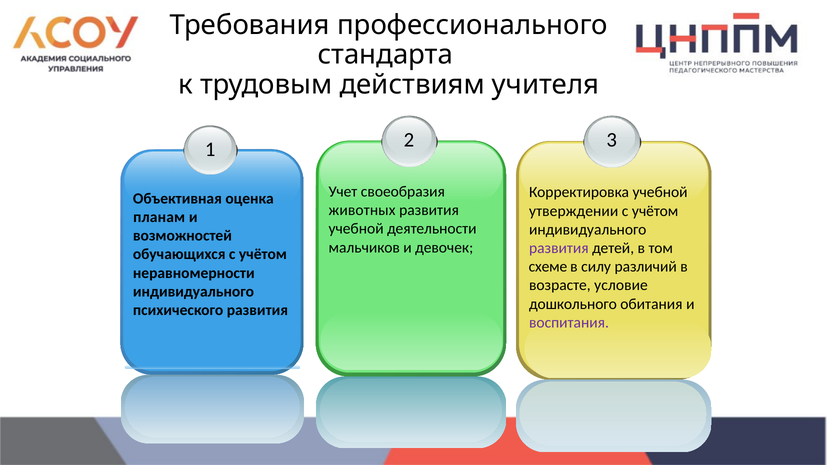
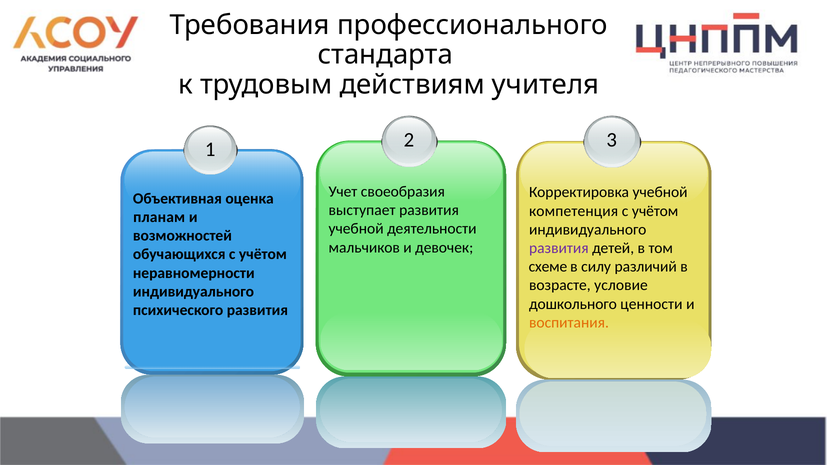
животных: животных -> выступает
утверждении: утверждении -> компетенция
обитания: обитания -> ценности
воспитания colour: purple -> orange
